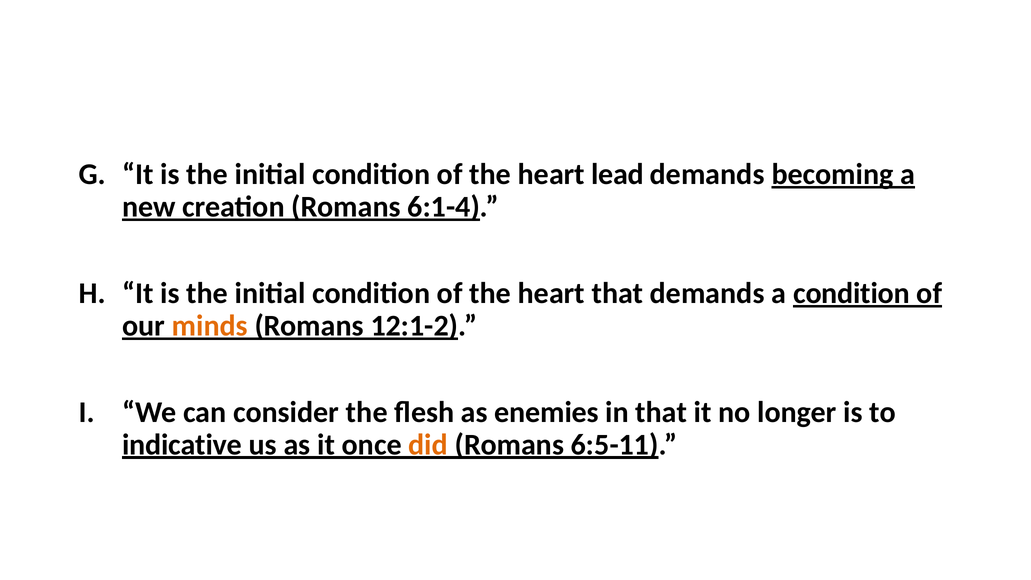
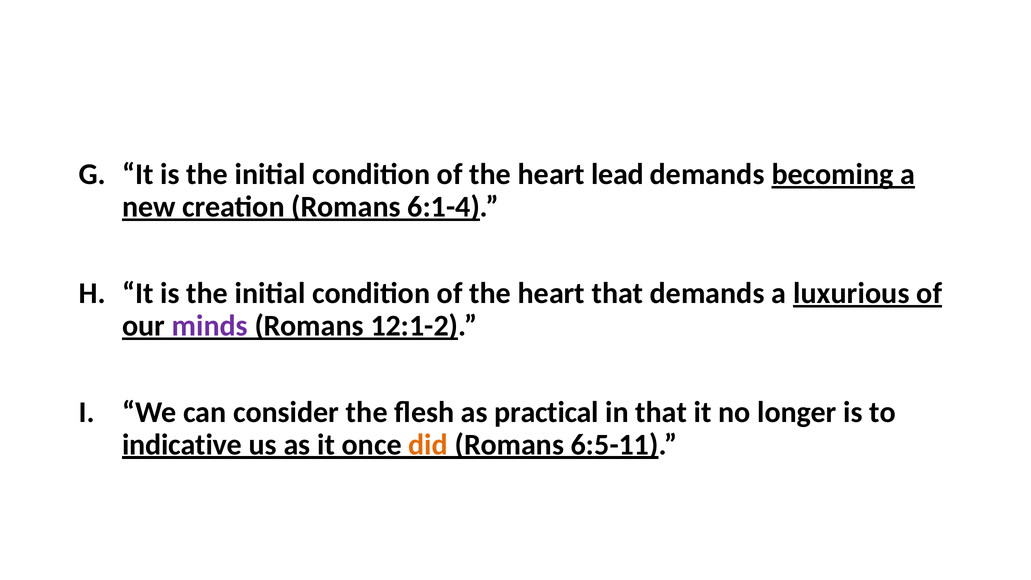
a condition: condition -> luxurious
minds colour: orange -> purple
enemies: enemies -> practical
